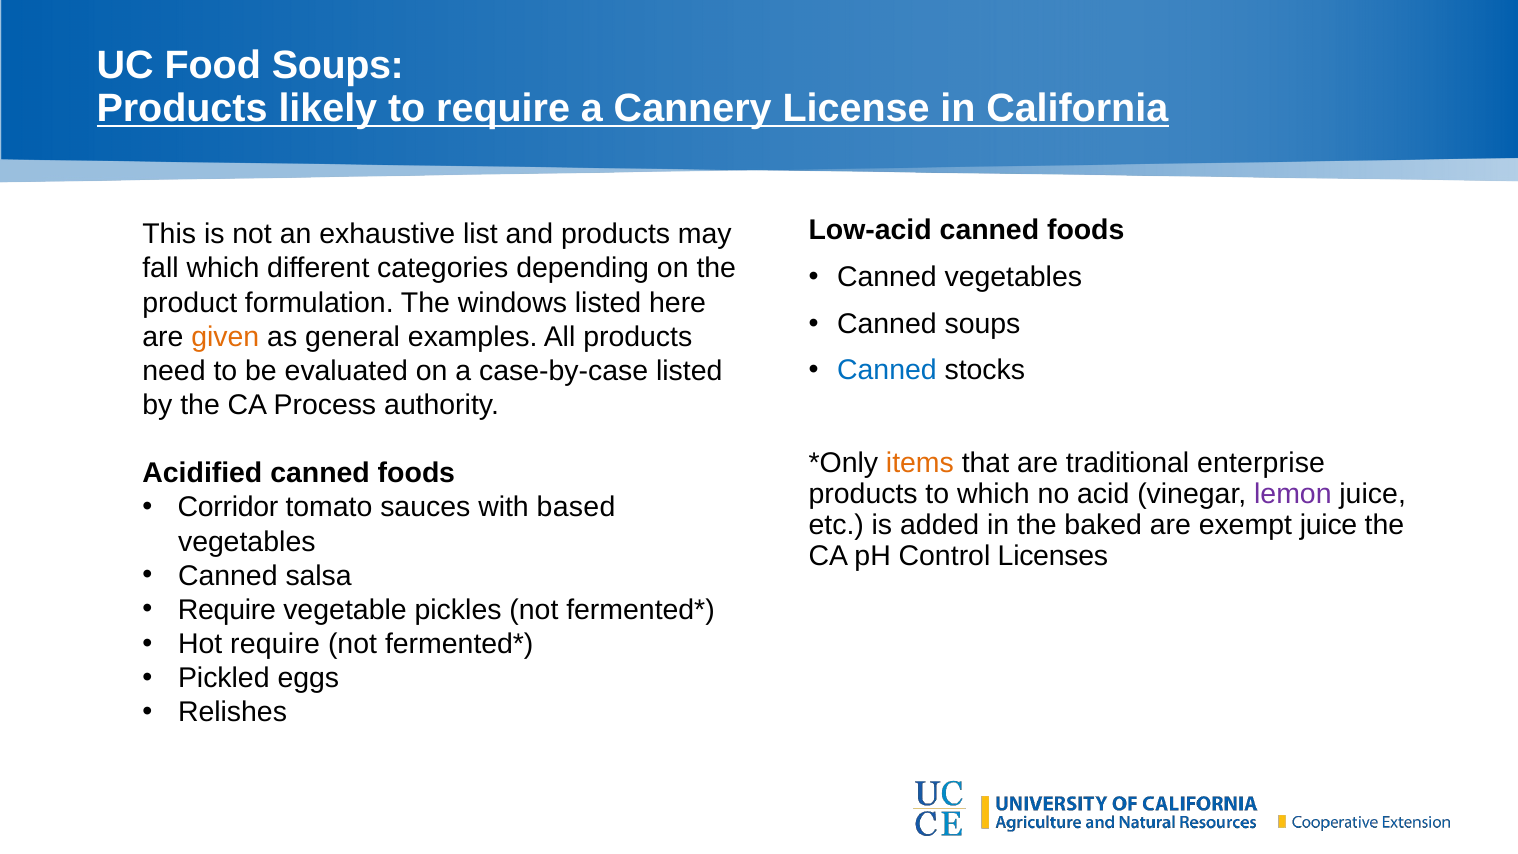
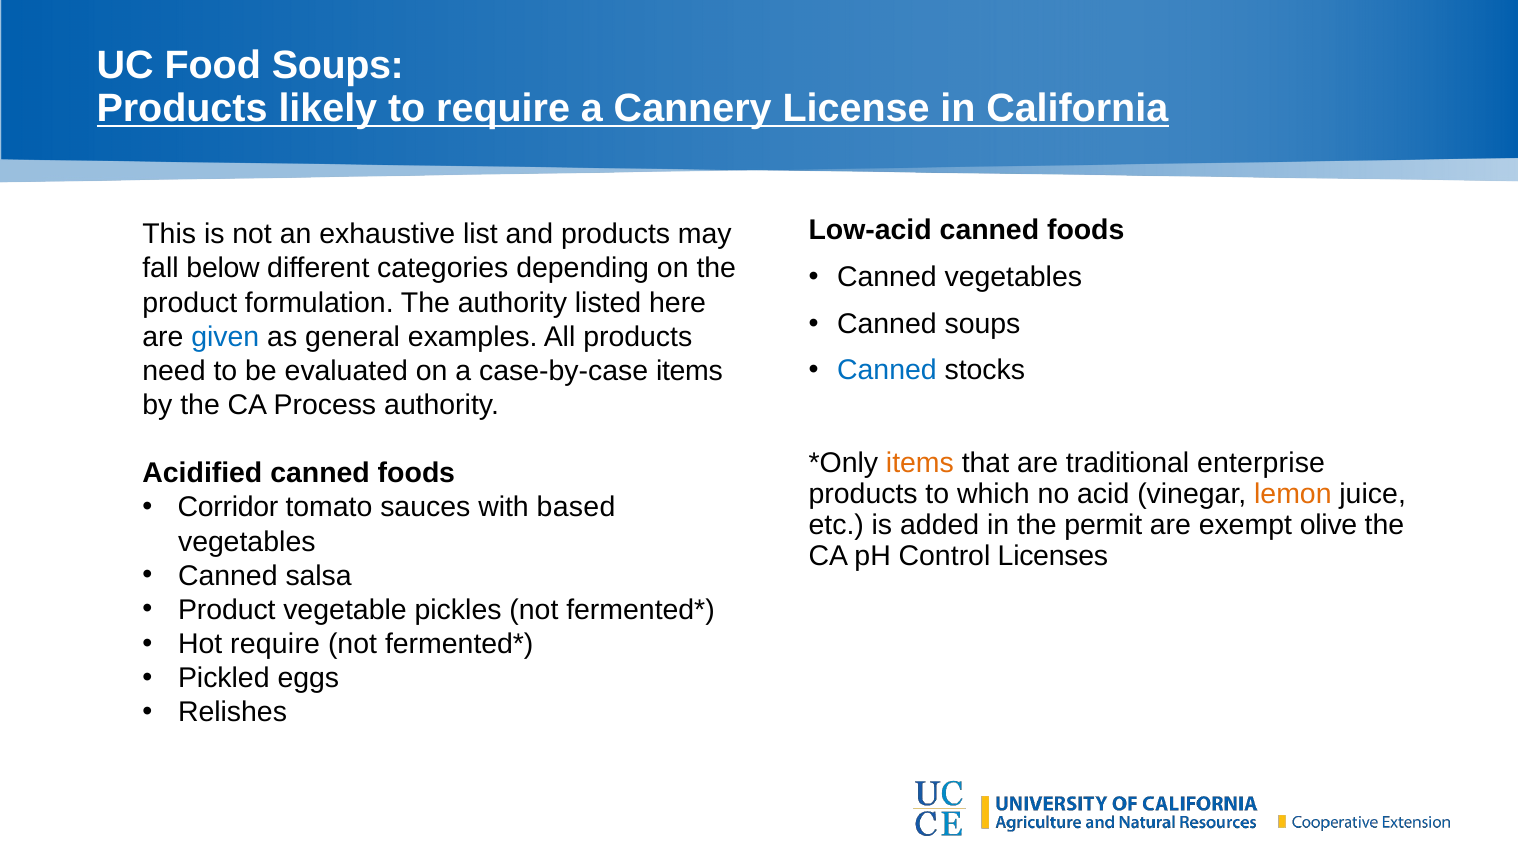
fall which: which -> below
The windows: windows -> authority
given colour: orange -> blue
case-by-case listed: listed -> items
lemon colour: purple -> orange
baked: baked -> permit
exempt juice: juice -> olive
Require at (227, 610): Require -> Product
